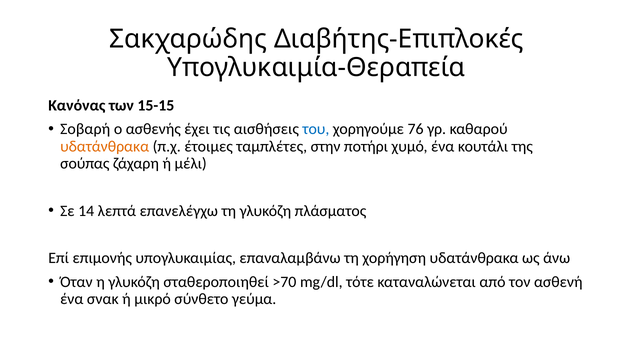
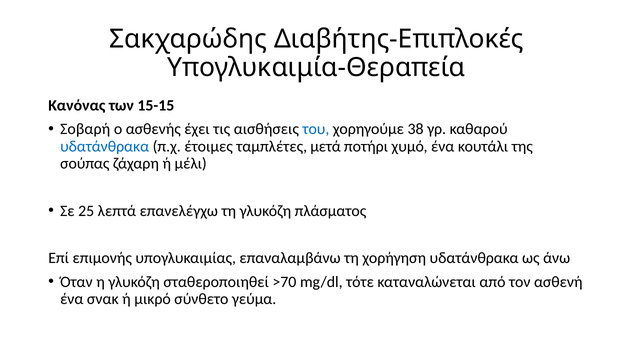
76: 76 -> 38
υδατάνθρακα at (105, 146) colour: orange -> blue
στην: στην -> μετά
14: 14 -> 25
